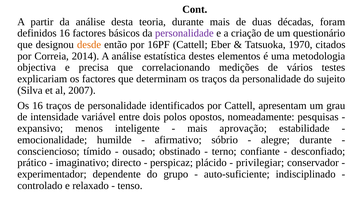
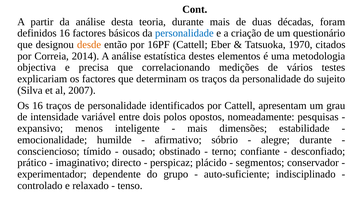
personalidade at (184, 33) colour: purple -> blue
aprovação: aprovação -> dimensões
privilegiar: privilegiar -> segmentos
